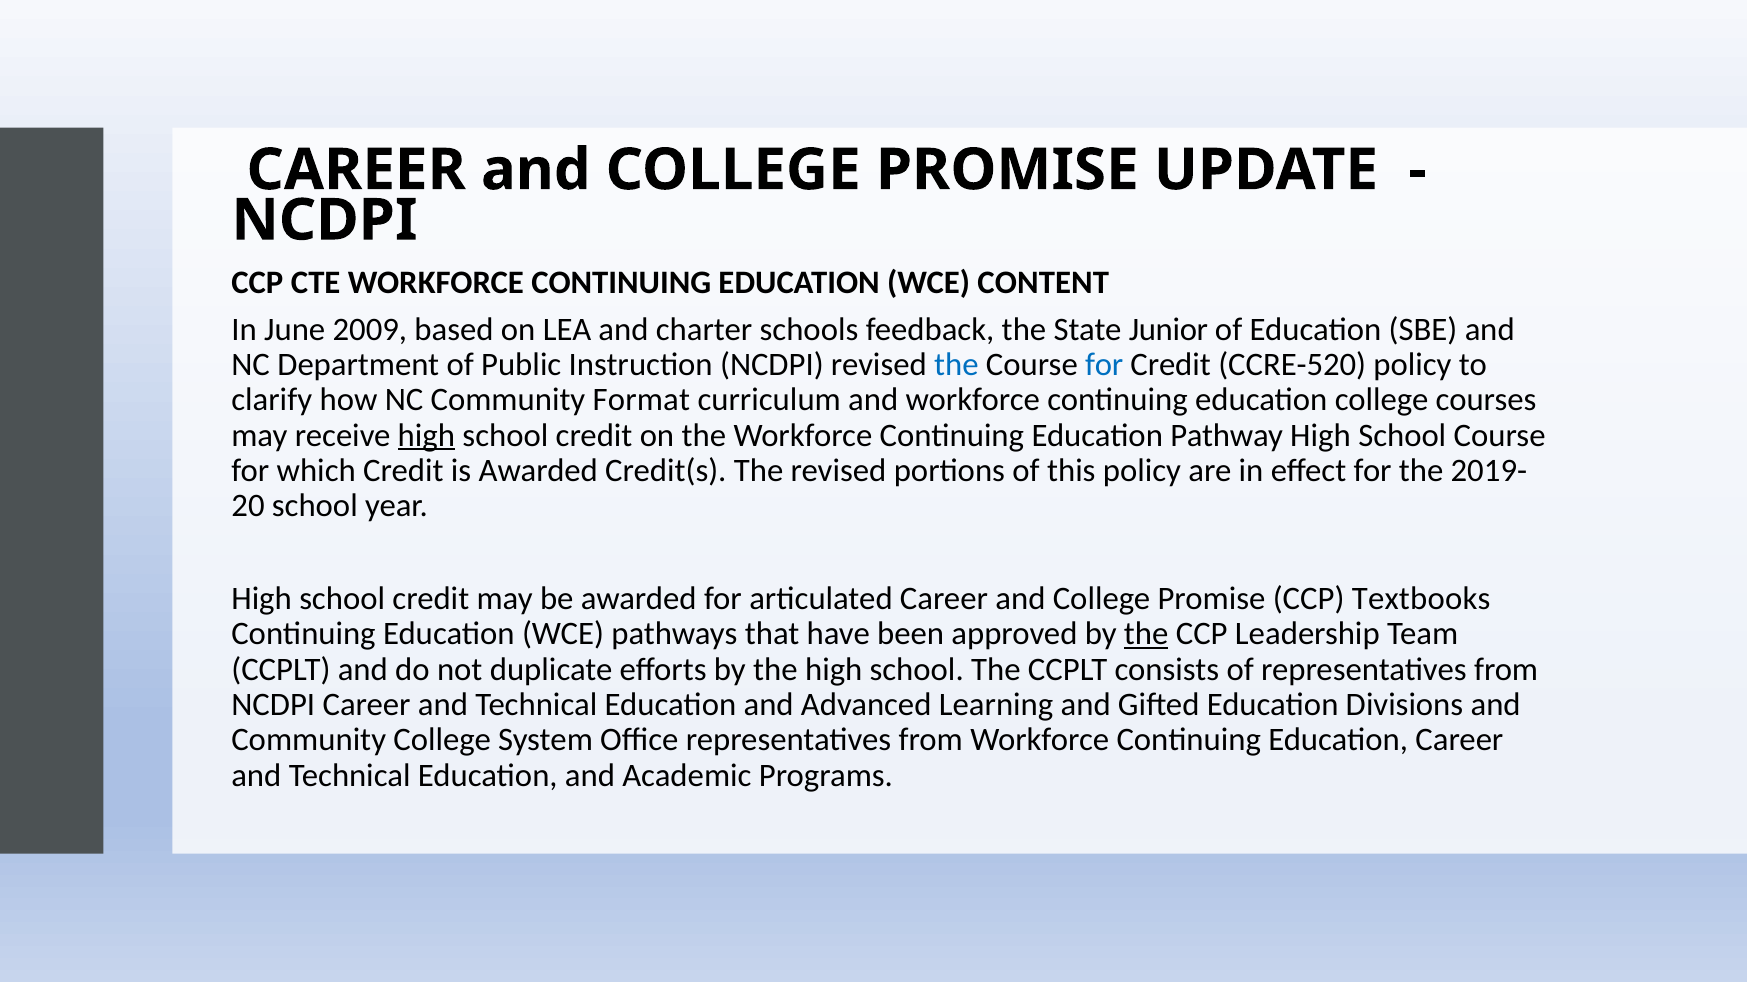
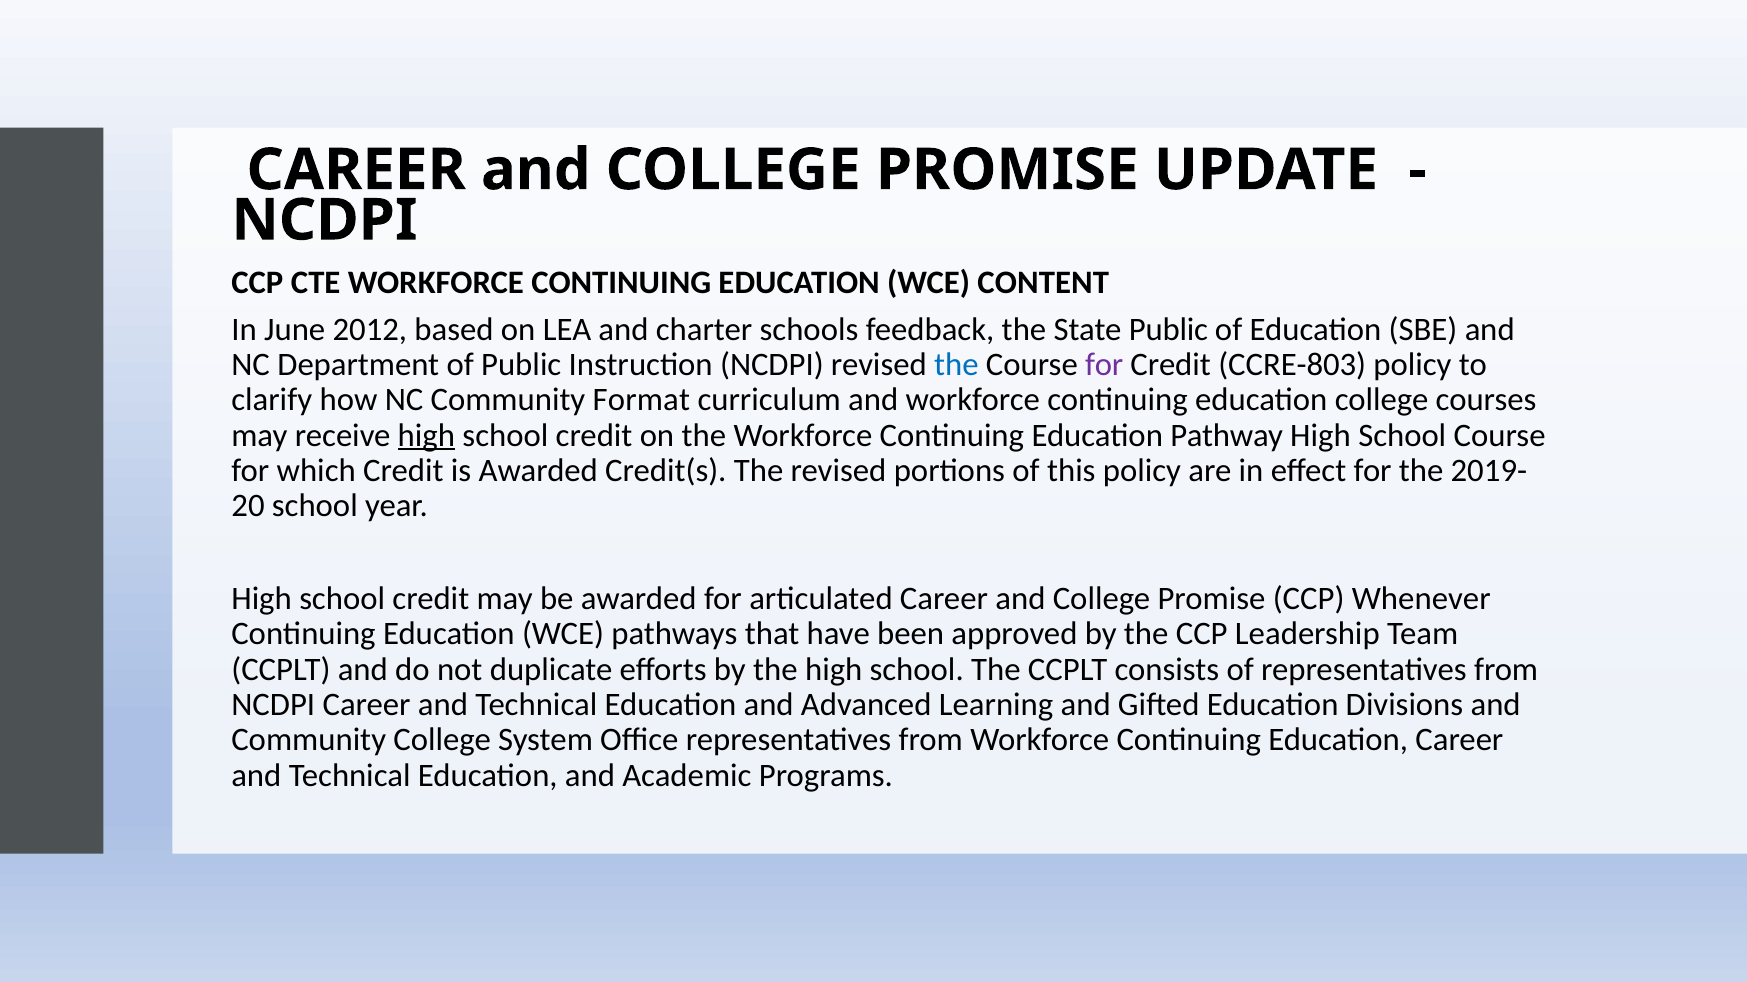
2009: 2009 -> 2012
State Junior: Junior -> Public
for at (1104, 365) colour: blue -> purple
CCRE-520: CCRE-520 -> CCRE-803
Textbooks: Textbooks -> Whenever
the at (1146, 634) underline: present -> none
